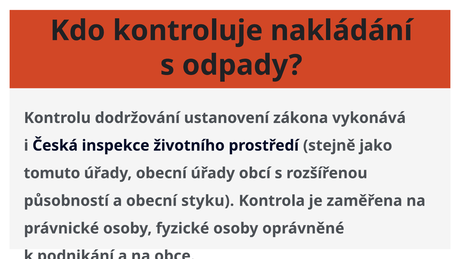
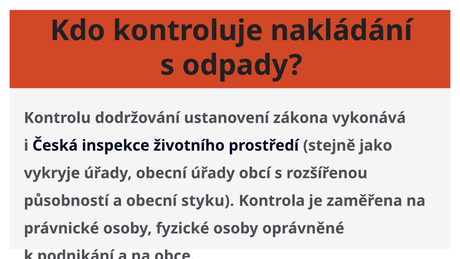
tomuto: tomuto -> vykryje
